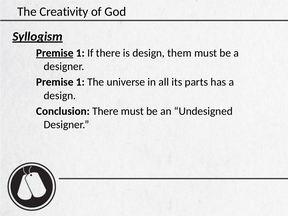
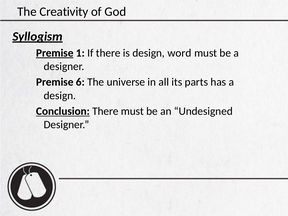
them: them -> word
1 at (80, 82): 1 -> 6
Conclusion underline: none -> present
